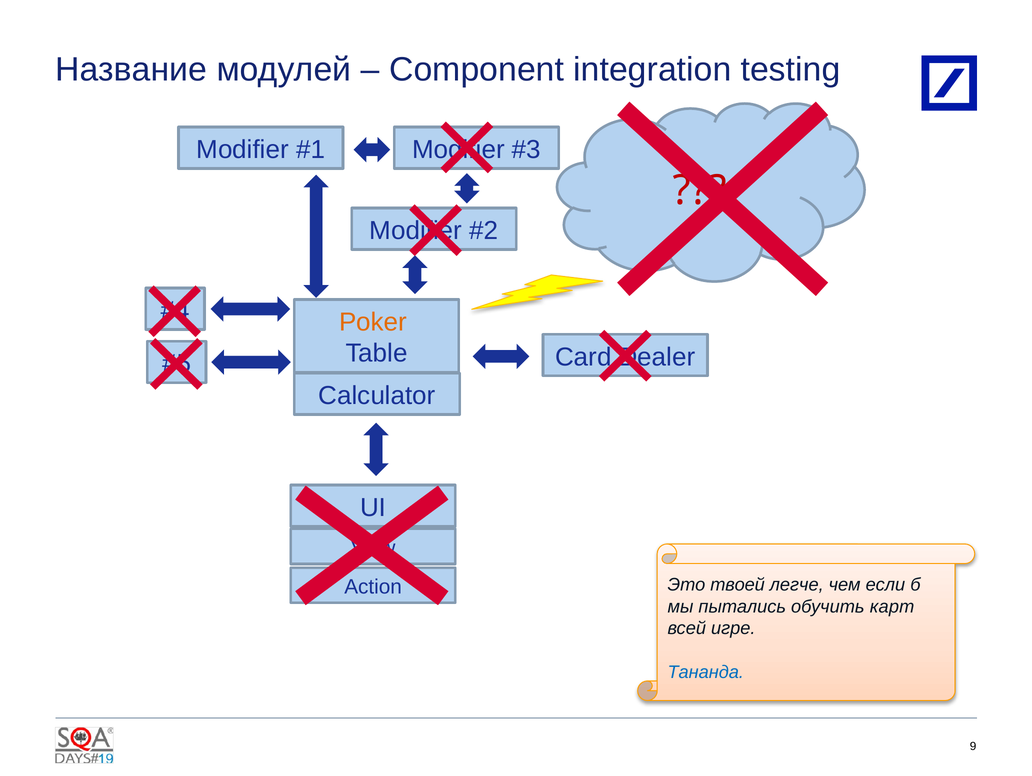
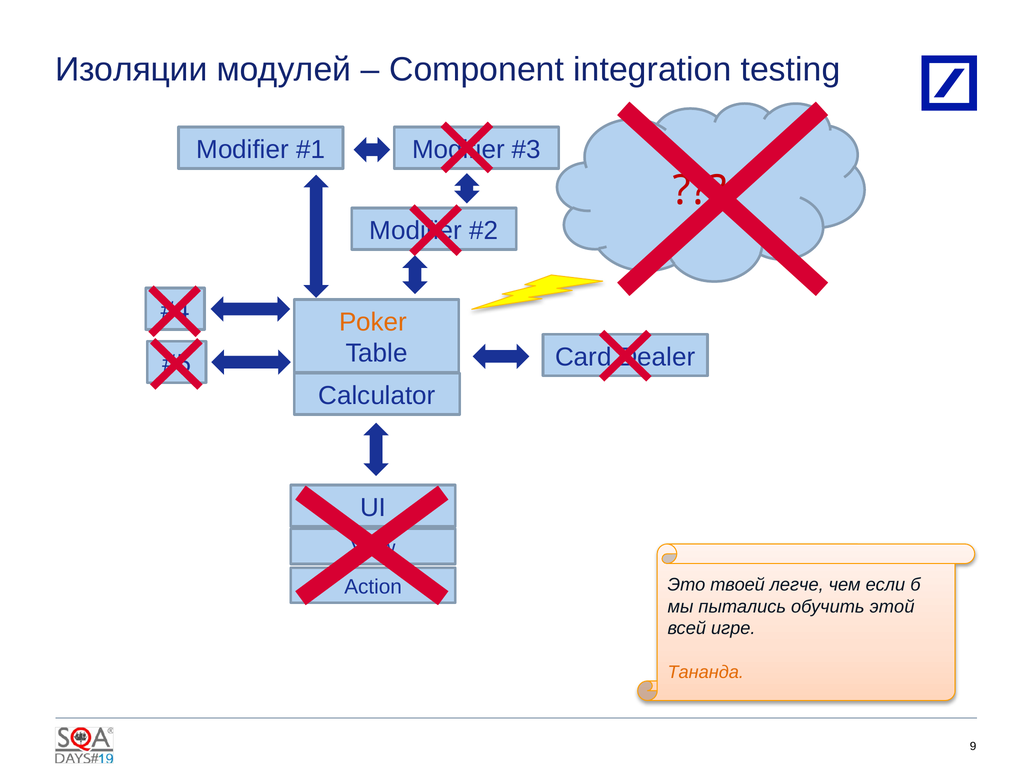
Название: Название -> Изоляции
карт: карт -> этой
Тананда colour: blue -> orange
